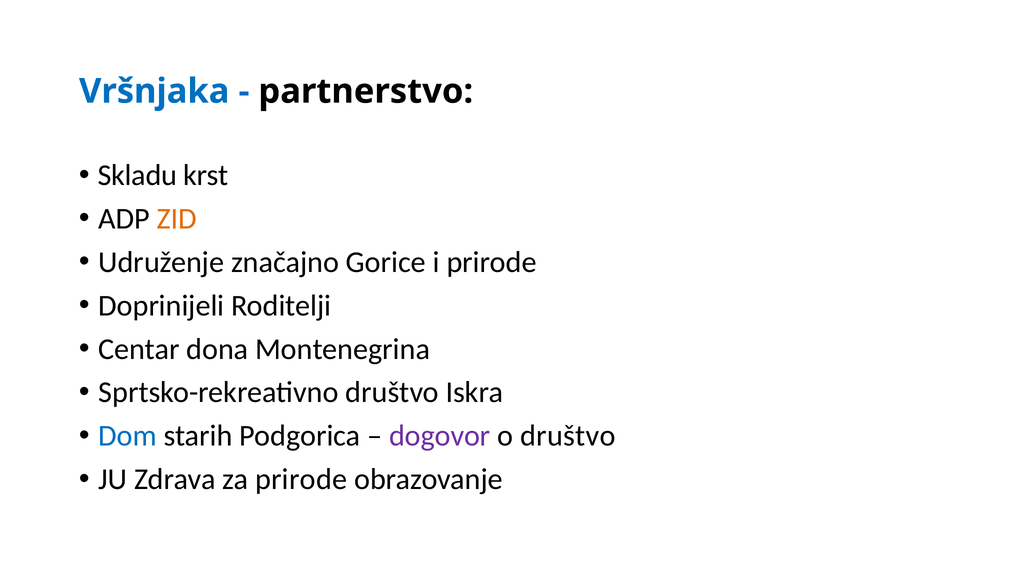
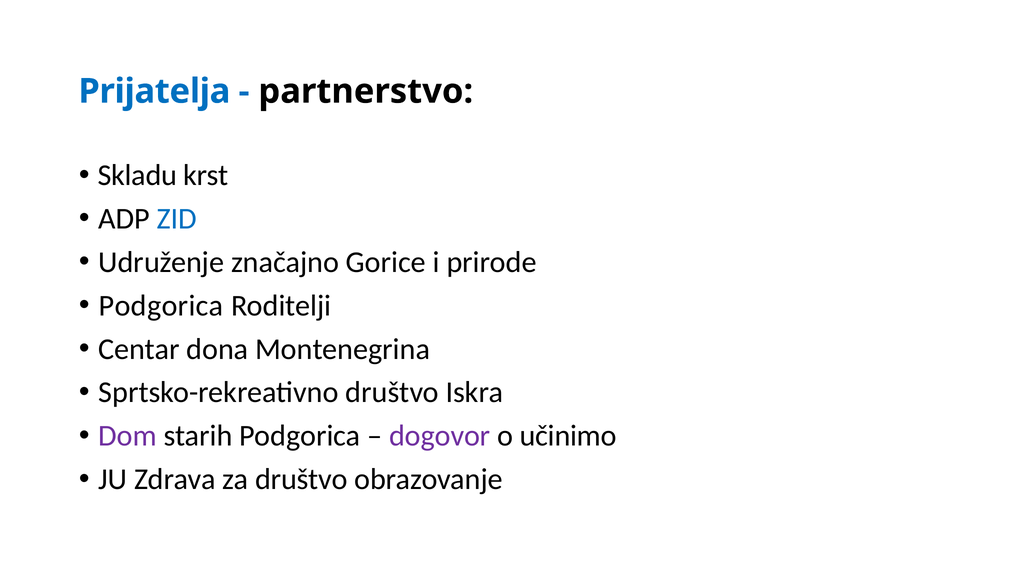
Vršnjaka: Vršnjaka -> Prijatelja
ZID colour: orange -> blue
Doprinijeli at (161, 305): Doprinijeli -> Podgorica
Dom colour: blue -> purple
o društvo: društvo -> učinimo
za prirode: prirode -> društvo
